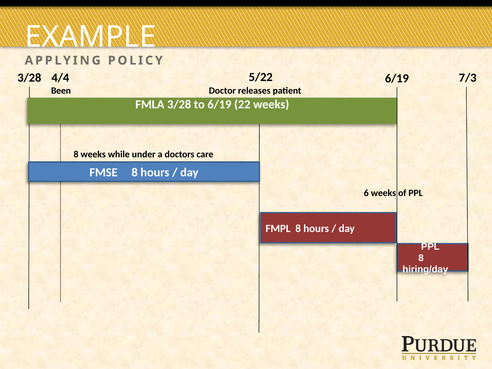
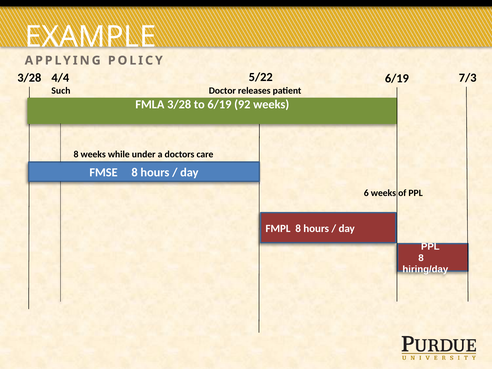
Been: Been -> Such
22: 22 -> 92
